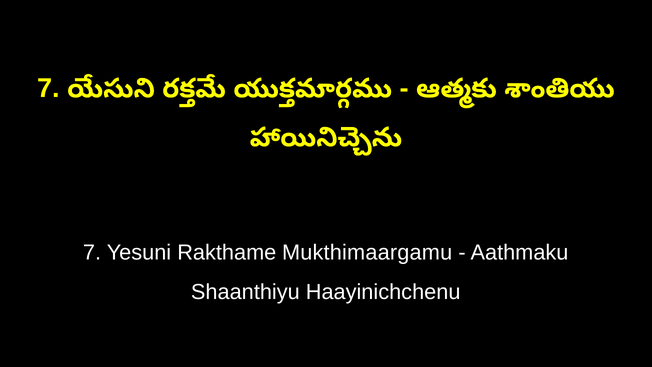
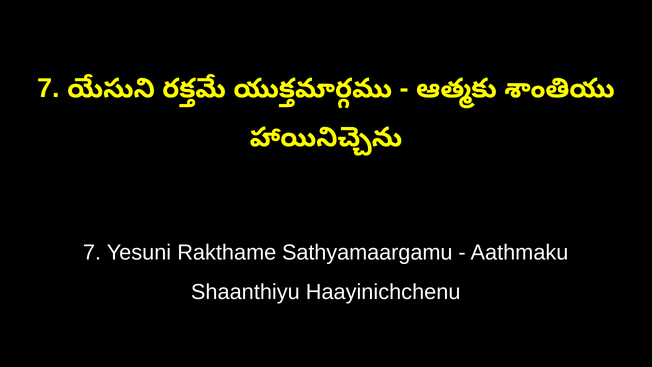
Mukthimaargamu: Mukthimaargamu -> Sathyamaargamu
